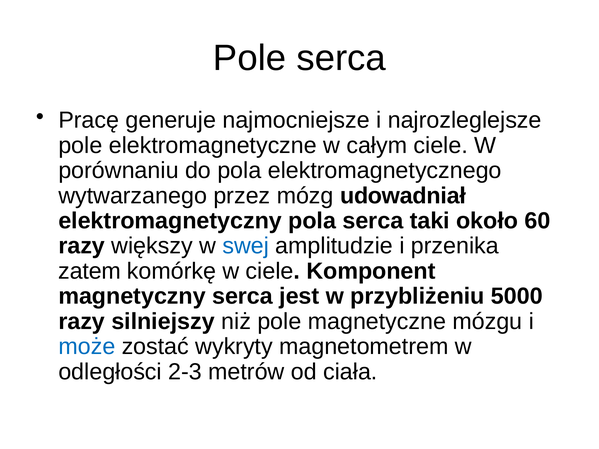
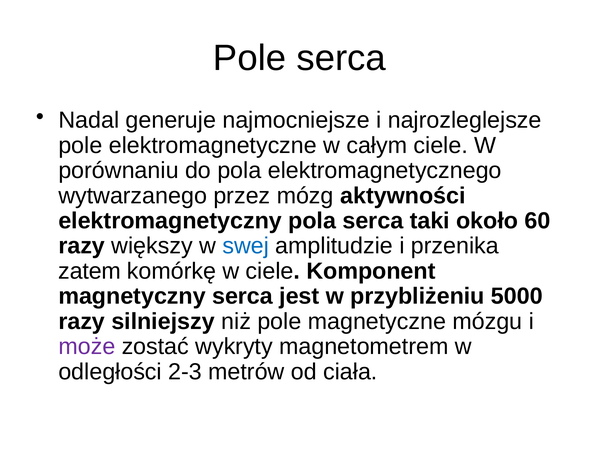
Pracę: Pracę -> Nadal
udowadniał: udowadniał -> aktywności
może colour: blue -> purple
